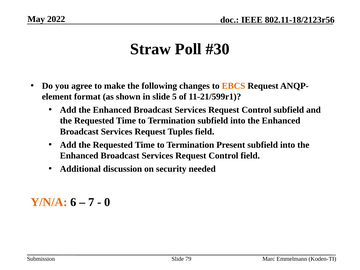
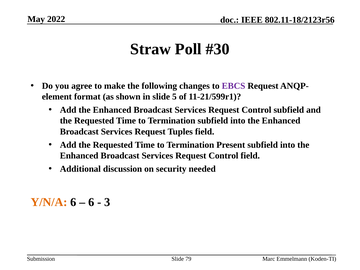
EBCS colour: orange -> purple
7 at (91, 202): 7 -> 6
0: 0 -> 3
